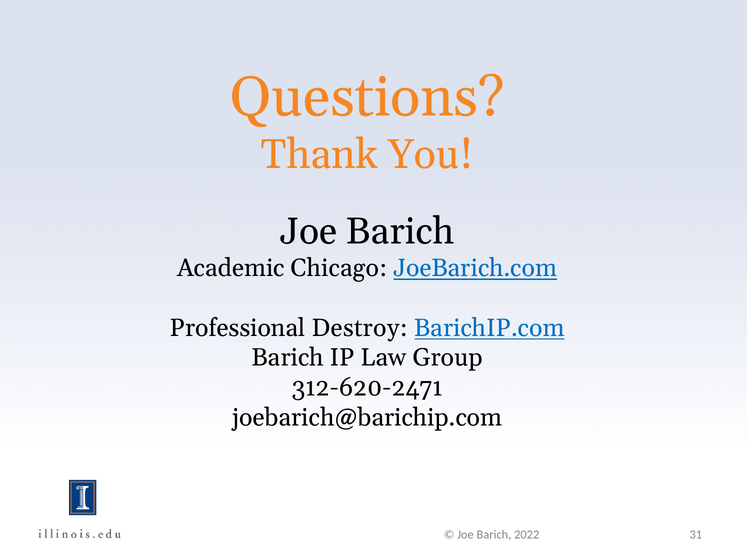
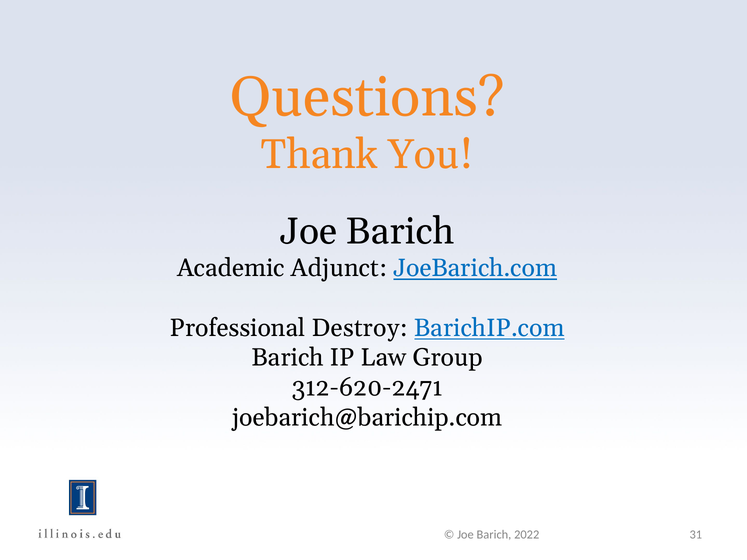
Chicago: Chicago -> Adjunct
